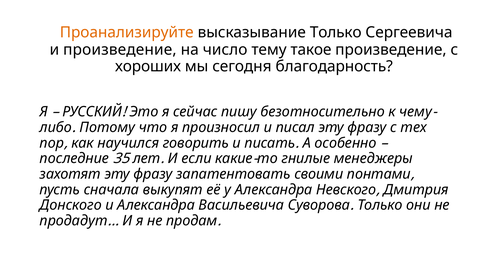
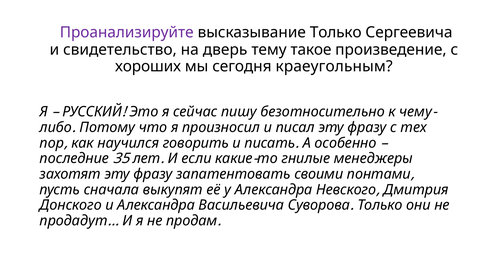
Проанализируйте colour: orange -> purple
и произведение: произведение -> свидетельство
число: число -> дверь
благодарность: благодарность -> краеугольным
